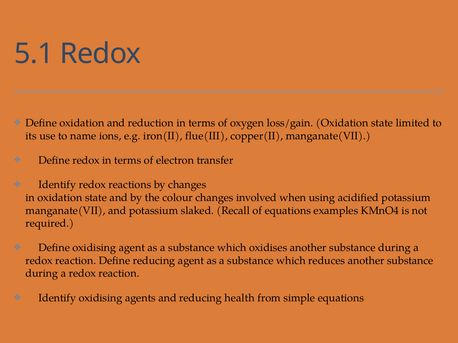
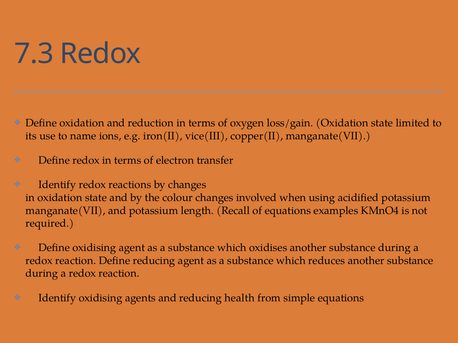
5.1: 5.1 -> 7.3
flue(III: flue(III -> vice(III
slaked: slaked -> length
